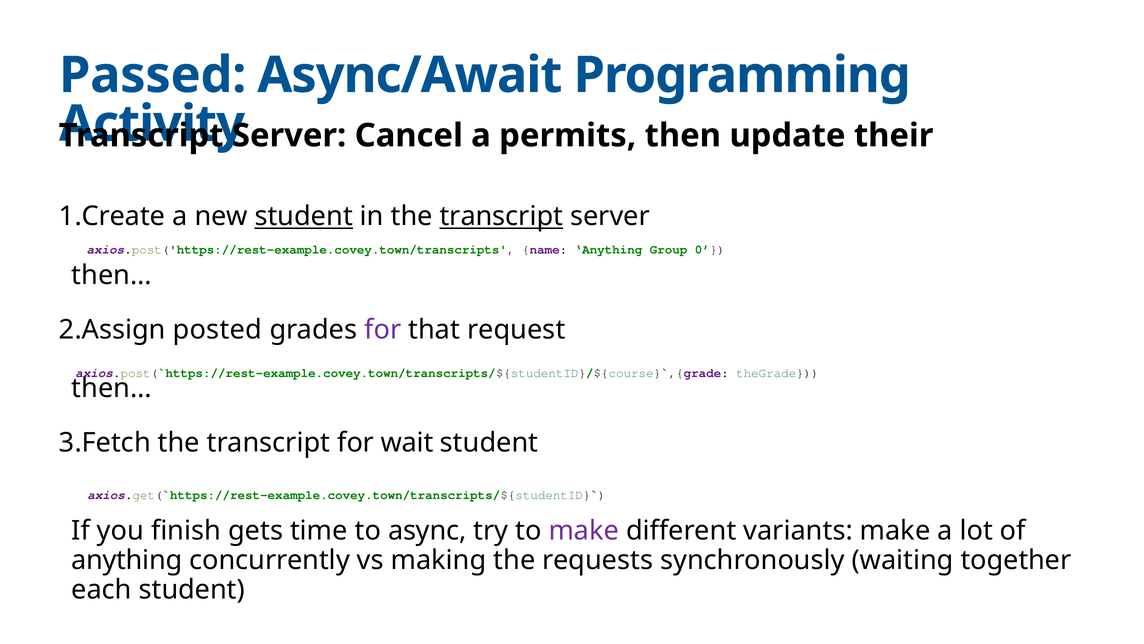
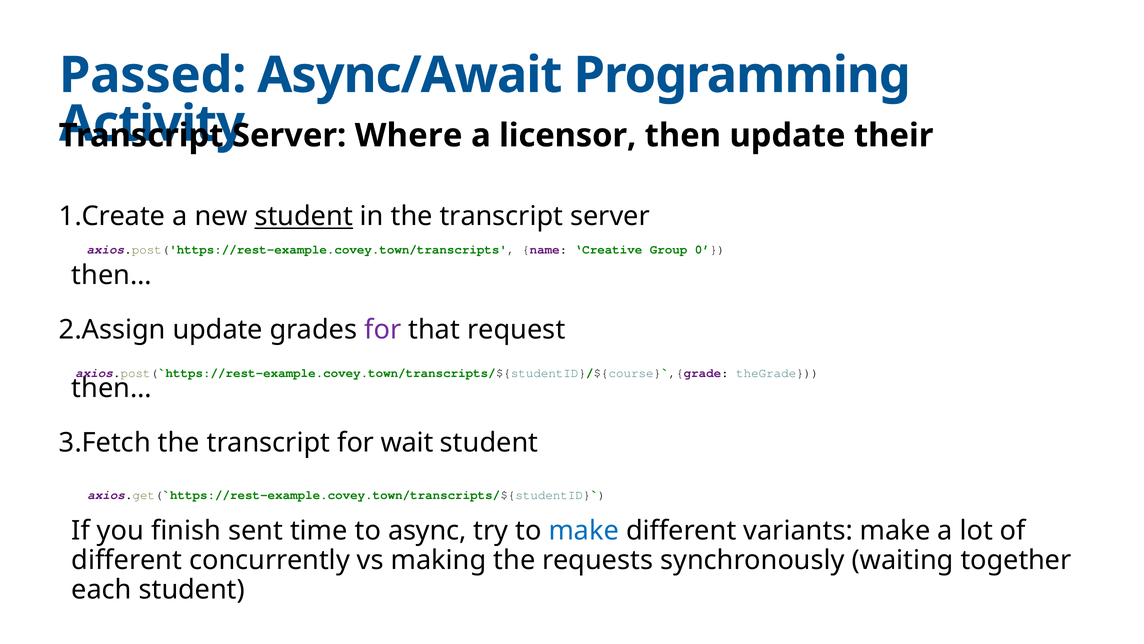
Cancel: Cancel -> Where
permits: permits -> licensor
transcript at (501, 216) underline: present -> none
name Anything: Anything -> Creative
posted at (217, 329): posted -> update
gets: gets -> sent
make at (584, 530) colour: purple -> blue
anything at (127, 560): anything -> different
